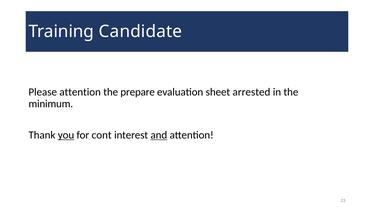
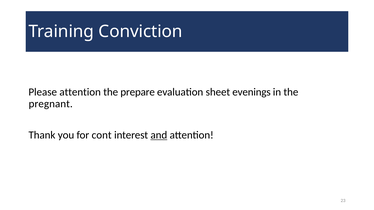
Candidate: Candidate -> Conviction
arrested: arrested -> evenings
minimum: minimum -> pregnant
you underline: present -> none
